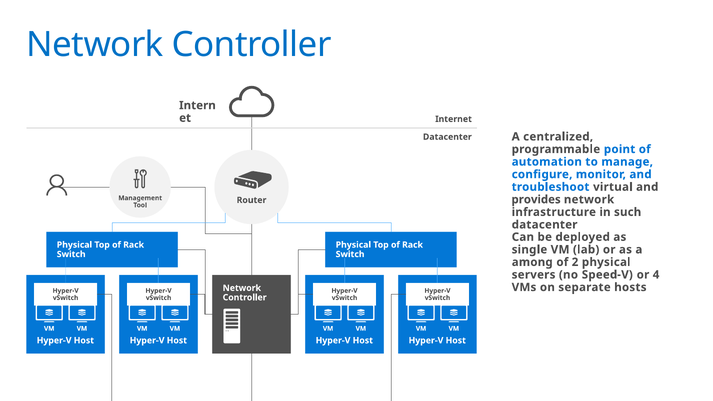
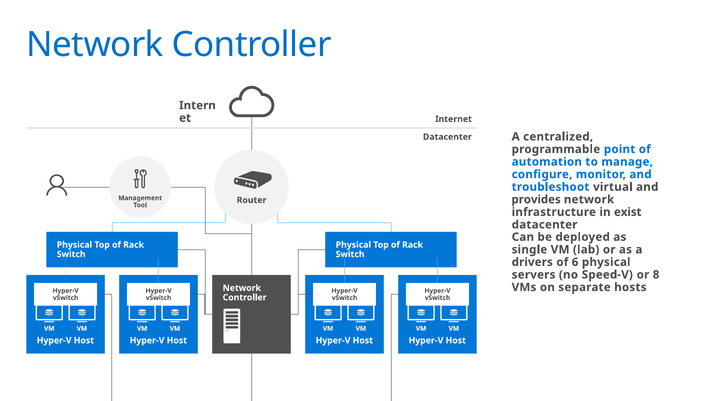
such: such -> exist
among: among -> drivers
2: 2 -> 6
4: 4 -> 8
